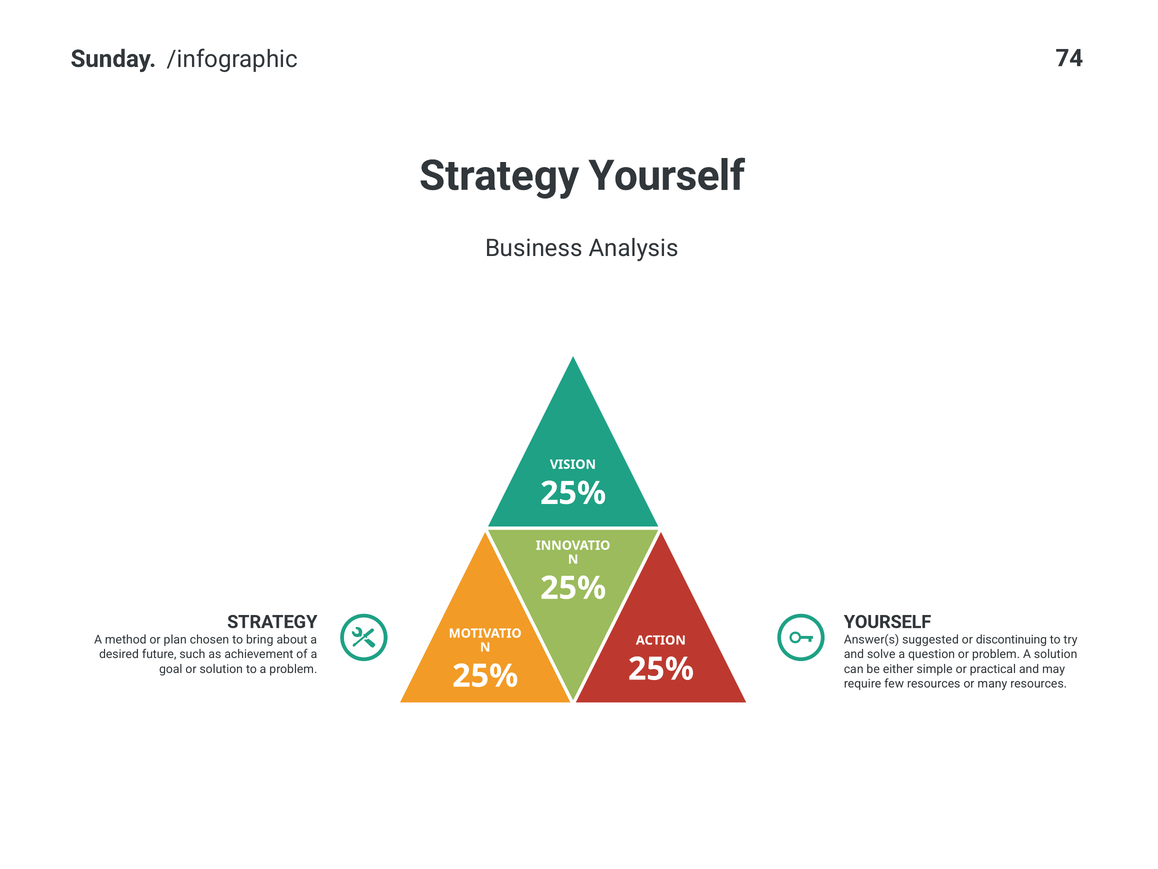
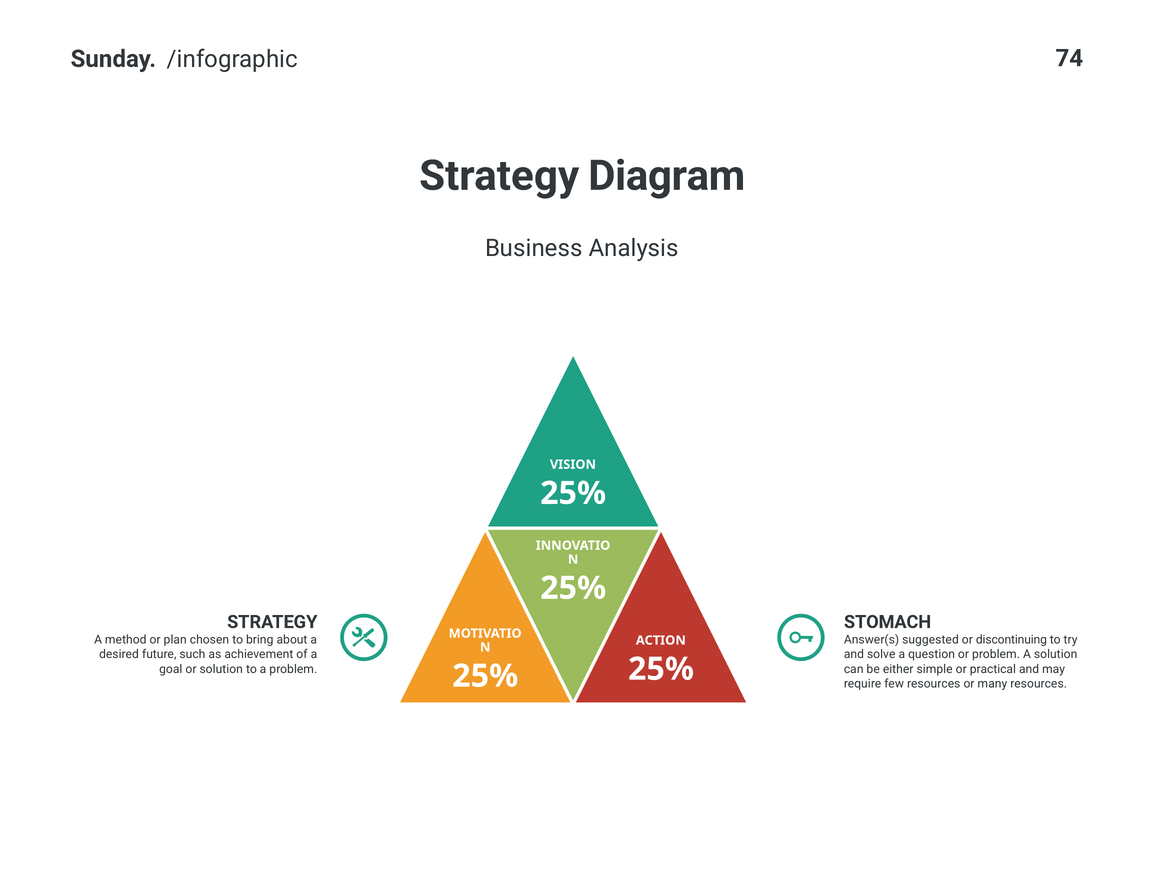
Strategy Yourself: Yourself -> Diagram
YOURSELF at (888, 622): YOURSELF -> STOMACH
